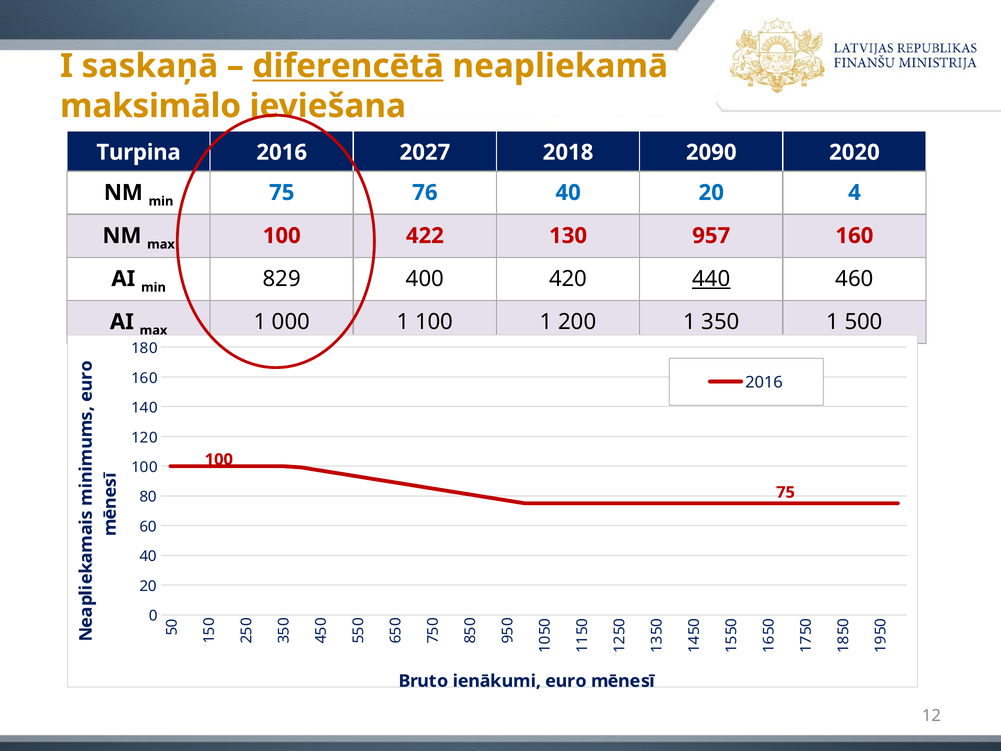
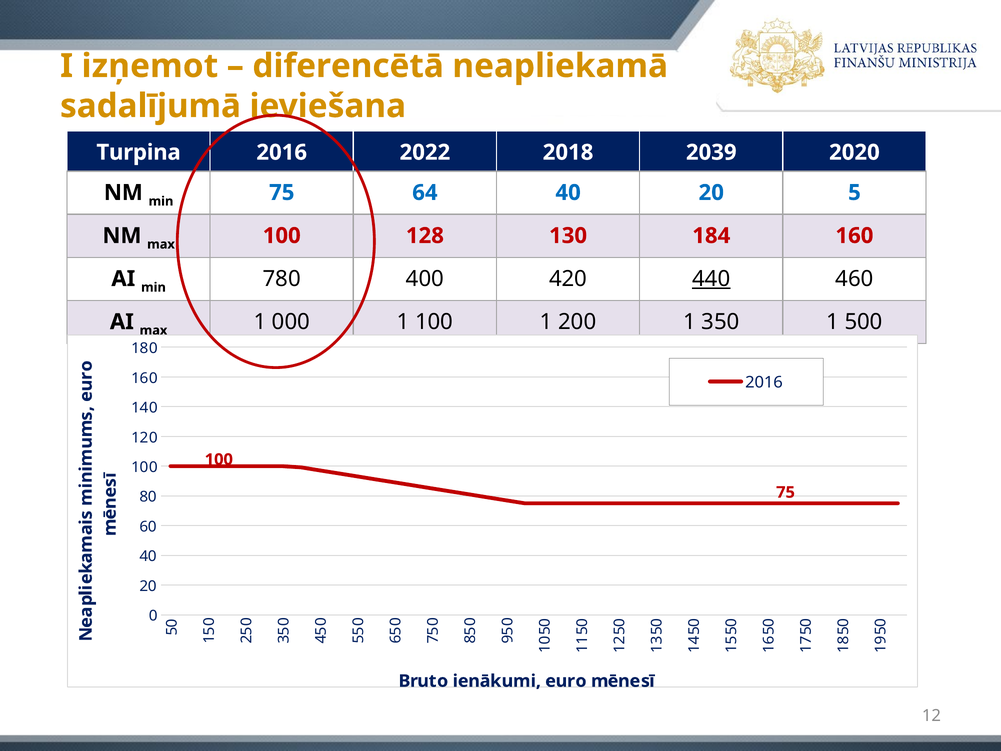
saskaņā: saskaņā -> izņemot
diferencētā underline: present -> none
maksimālo: maksimālo -> sadalījumā
2027: 2027 -> 2022
2090: 2090 -> 2039
76: 76 -> 64
20 4: 4 -> 5
422: 422 -> 128
957: 957 -> 184
829: 829 -> 780
